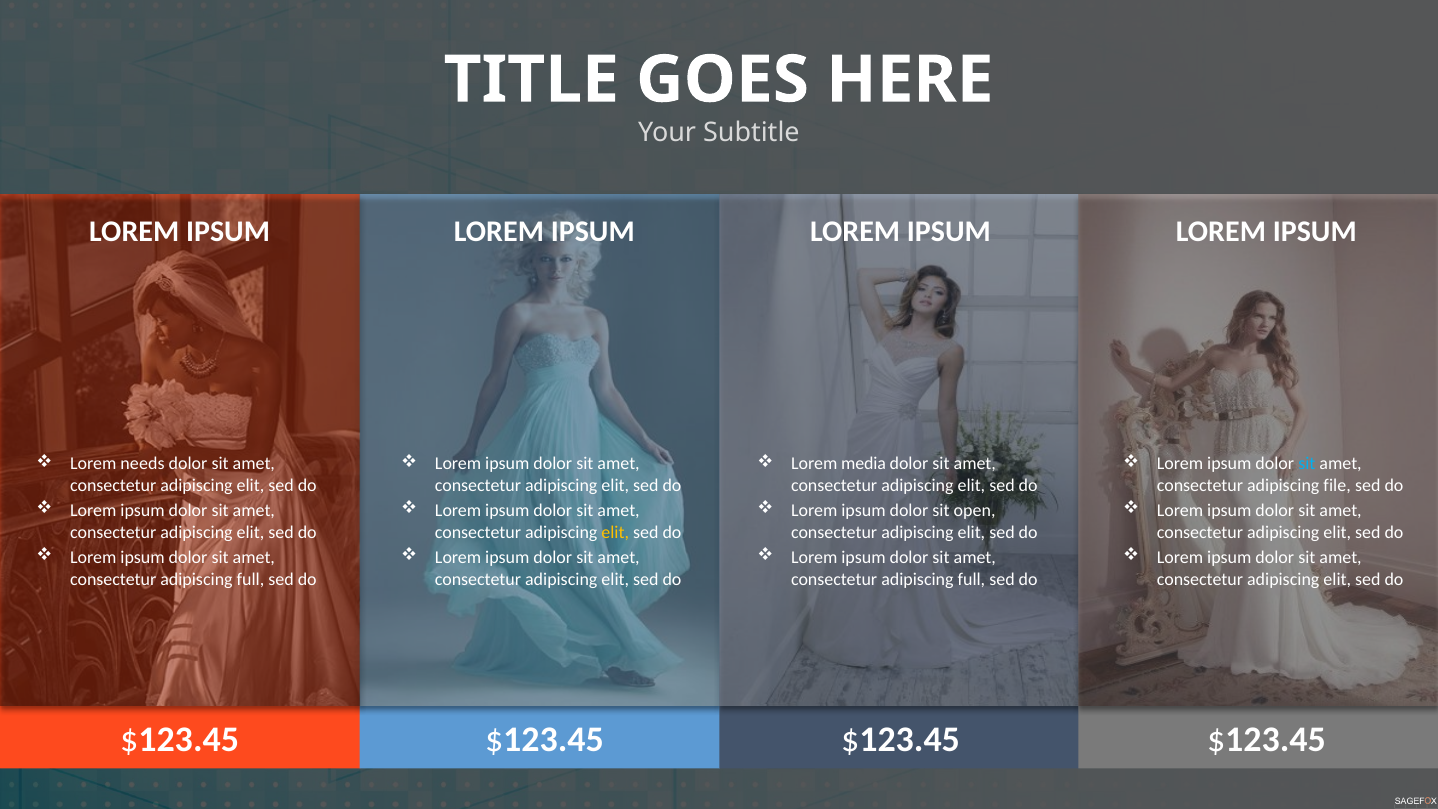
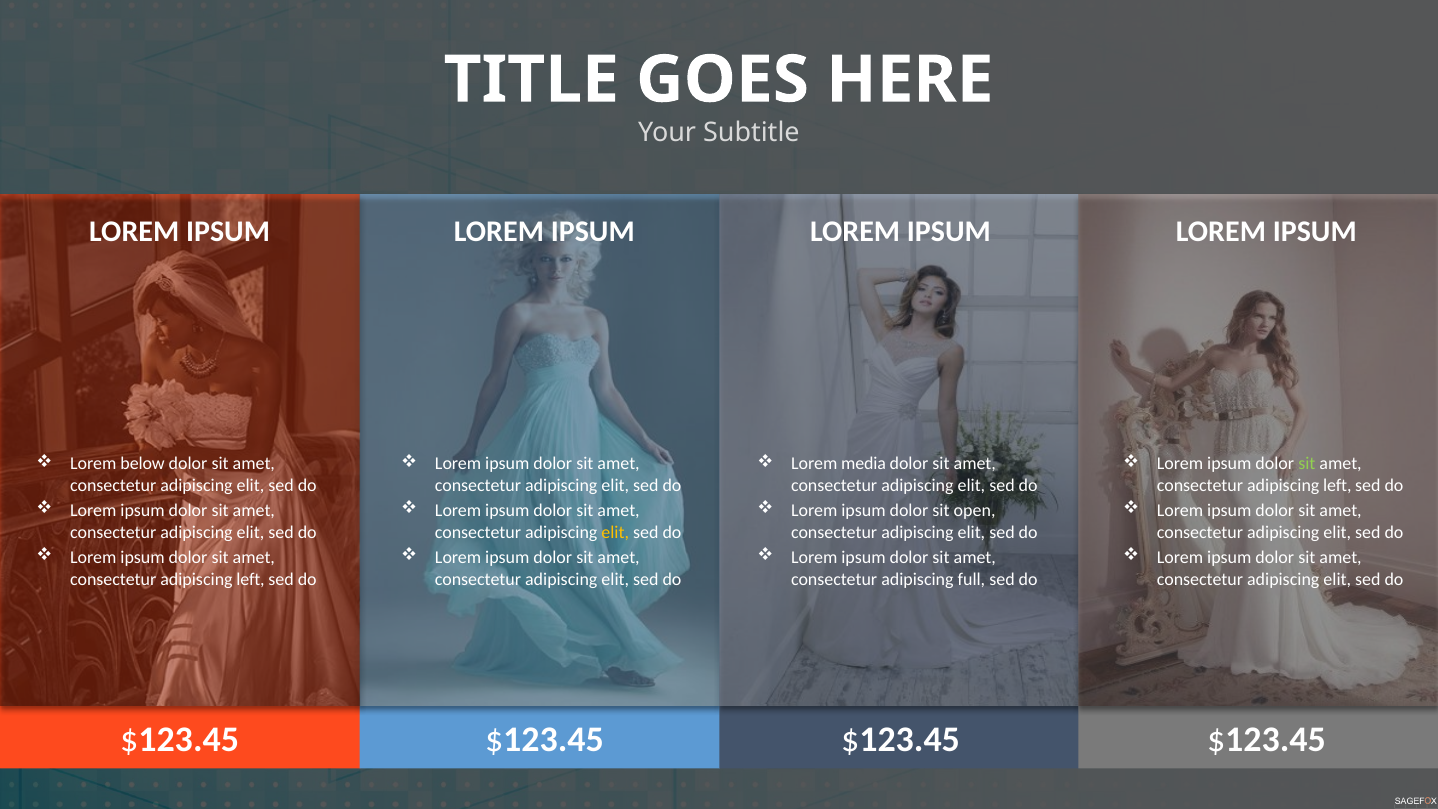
needs: needs -> below
sit at (1307, 464) colour: light blue -> light green
file at (1337, 486): file -> left
full at (250, 579): full -> left
